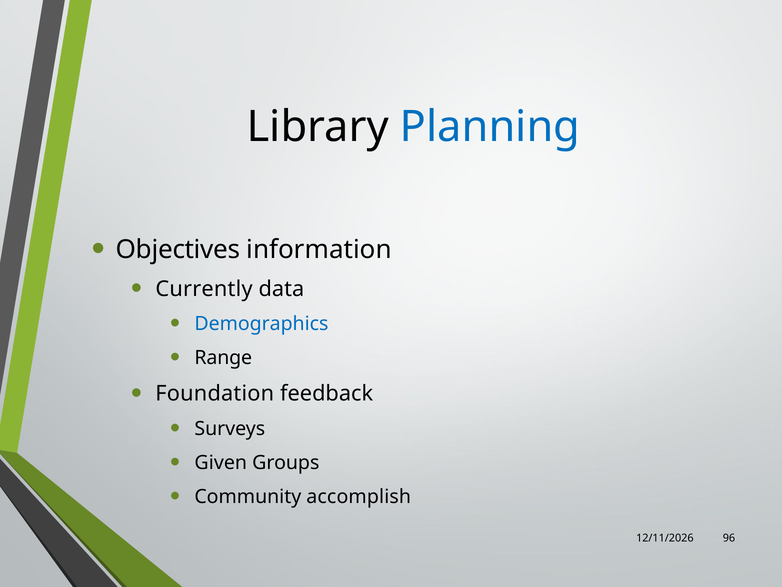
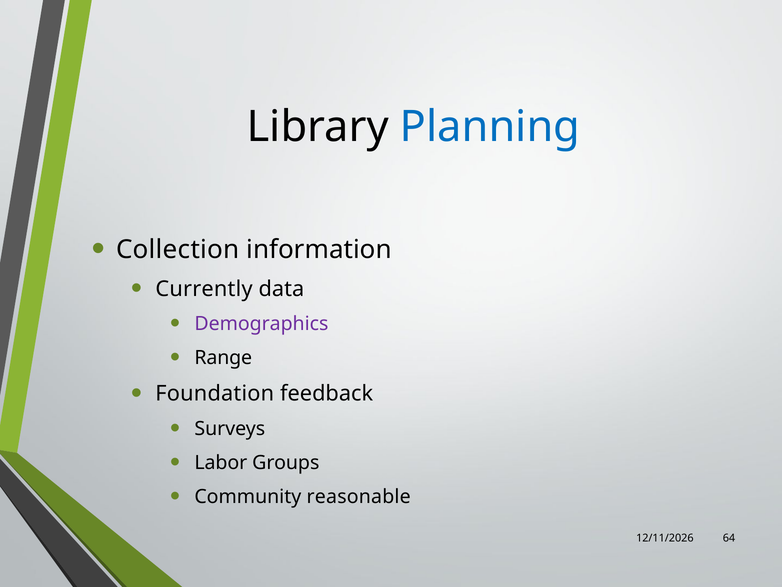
Objectives: Objectives -> Collection
Demographics colour: blue -> purple
Given: Given -> Labor
accomplish: accomplish -> reasonable
96: 96 -> 64
